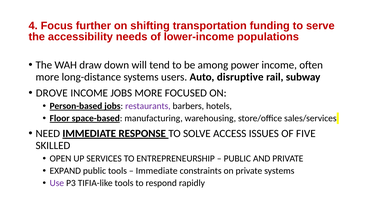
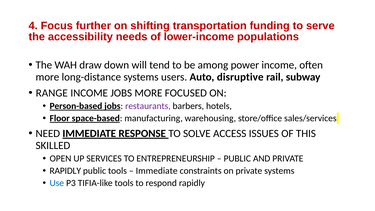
DROVE: DROVE -> RANGE
FIVE: FIVE -> THIS
EXPAND at (65, 171): EXPAND -> RAPIDLY
Use colour: purple -> blue
